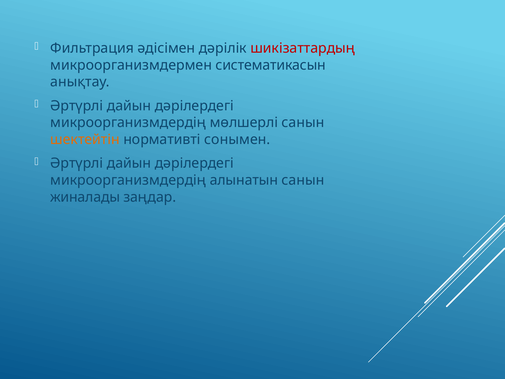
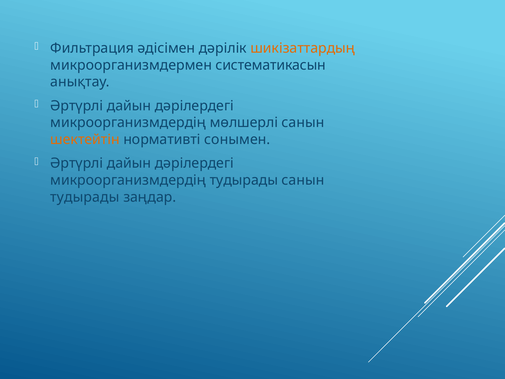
шикізаттардың colour: red -> orange
микроорганизмдердің алынатын: алынатын -> тудырады
жиналады at (85, 197): жиналады -> тудырады
